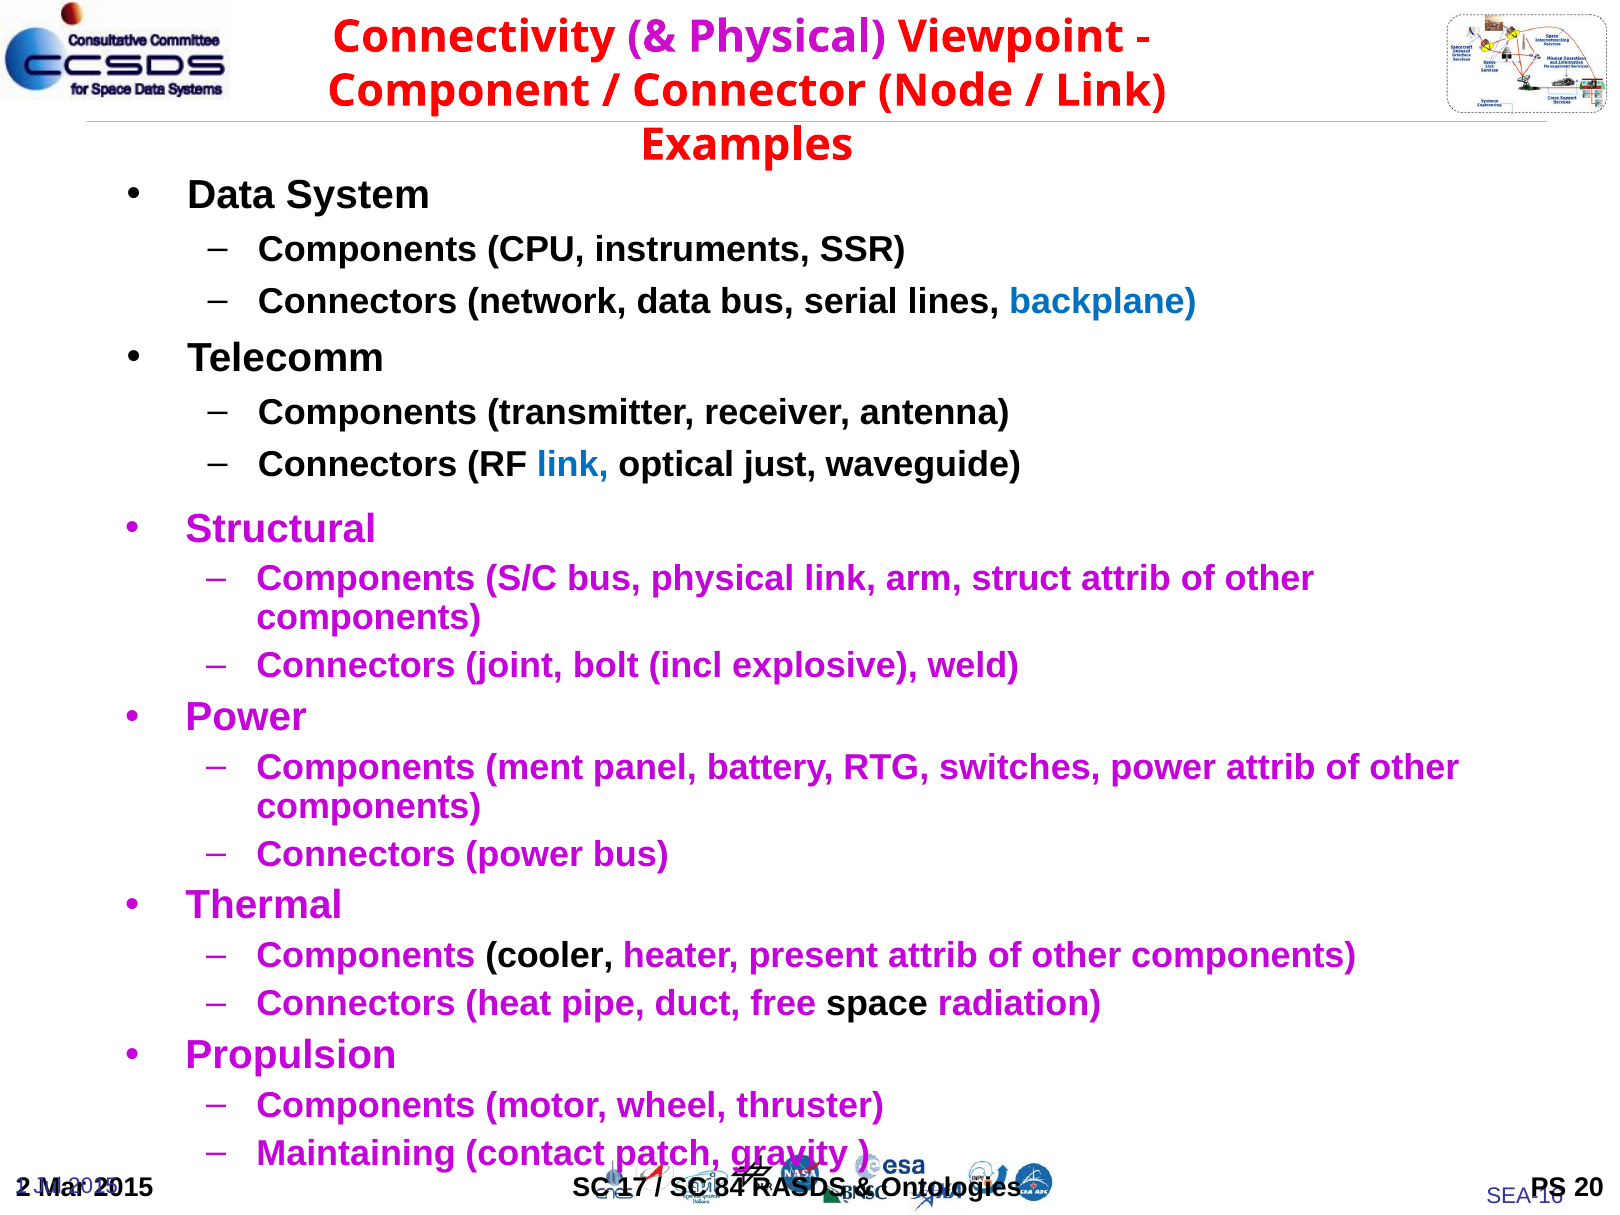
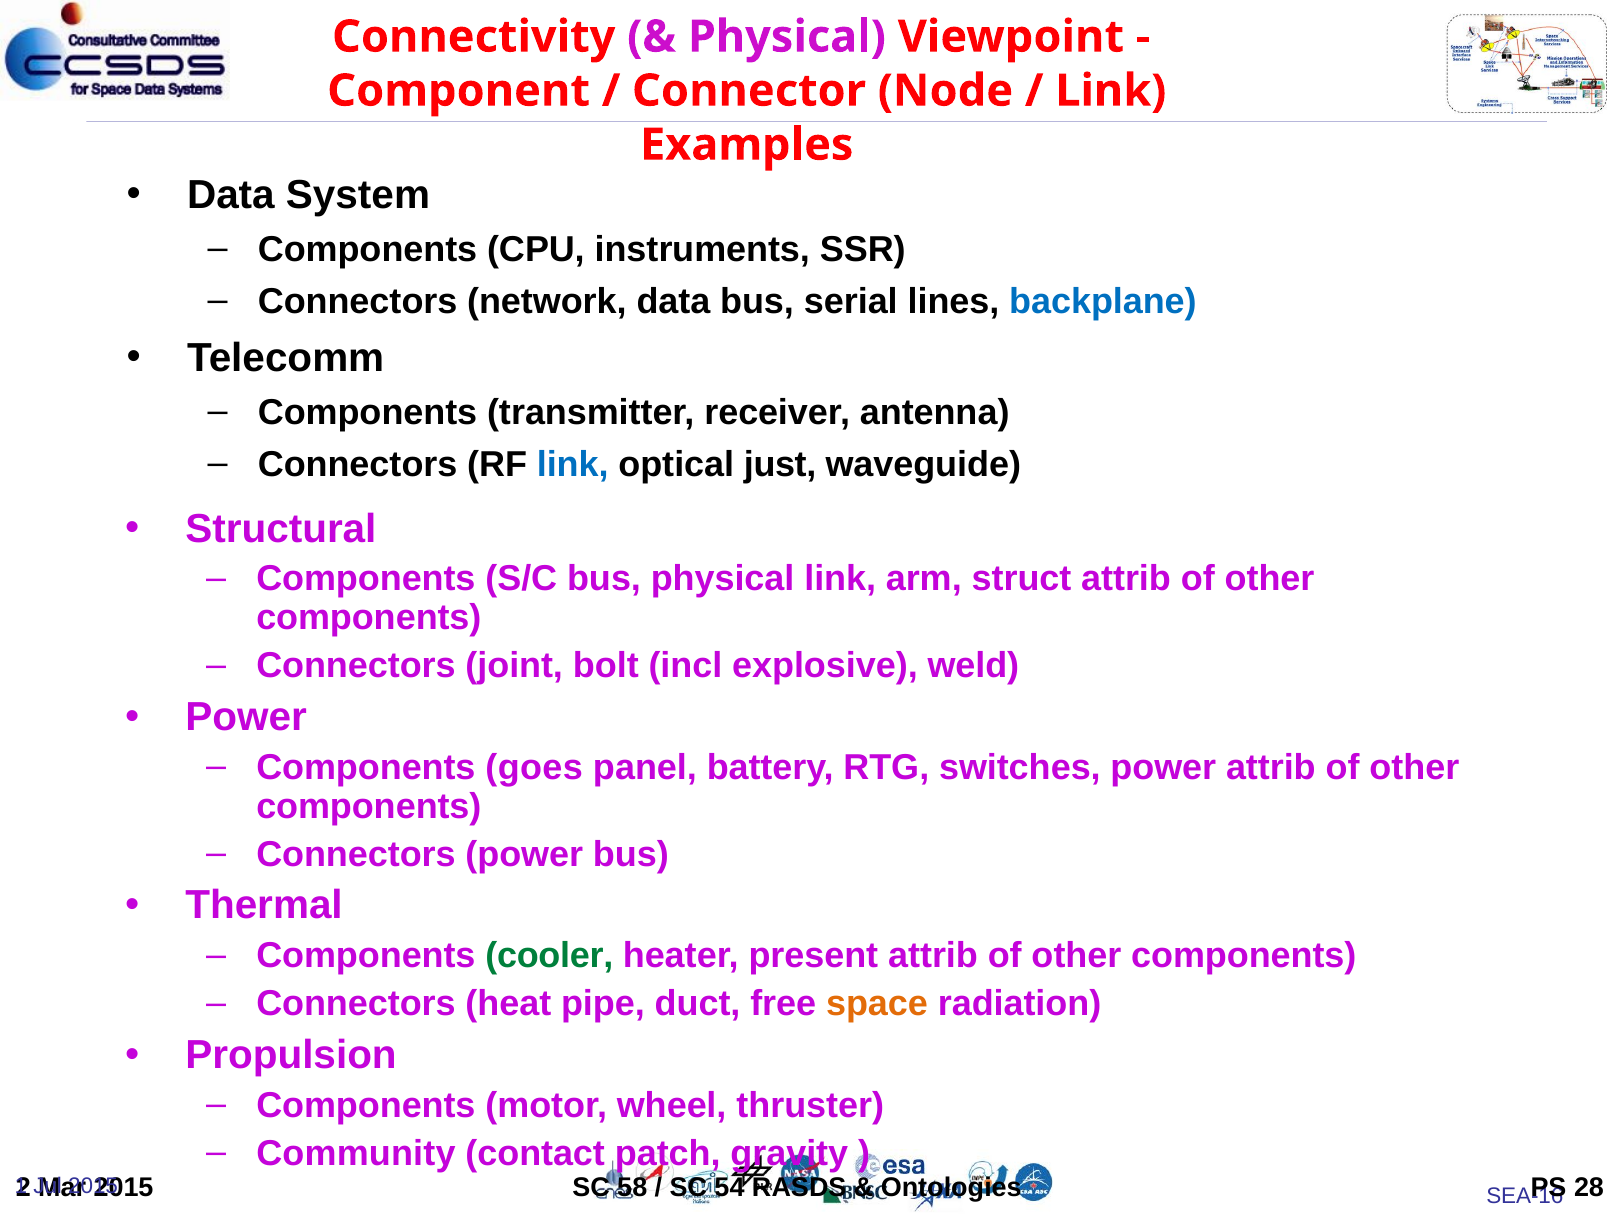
ment: ment -> goes
cooler colour: black -> green
space colour: black -> orange
Maintaining: Maintaining -> Community
17: 17 -> 58
84: 84 -> 54
20: 20 -> 28
